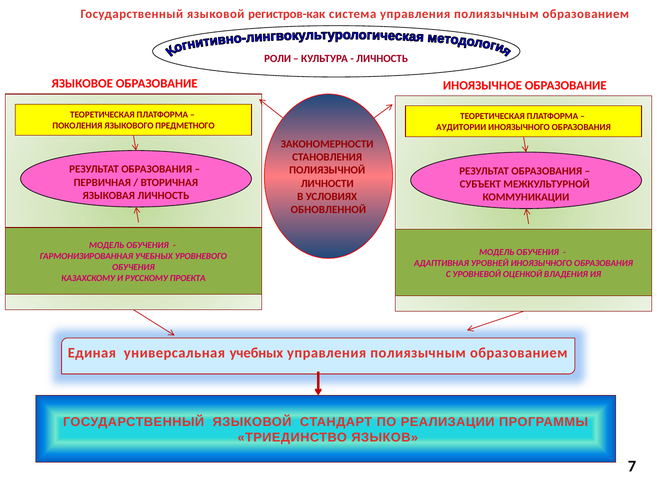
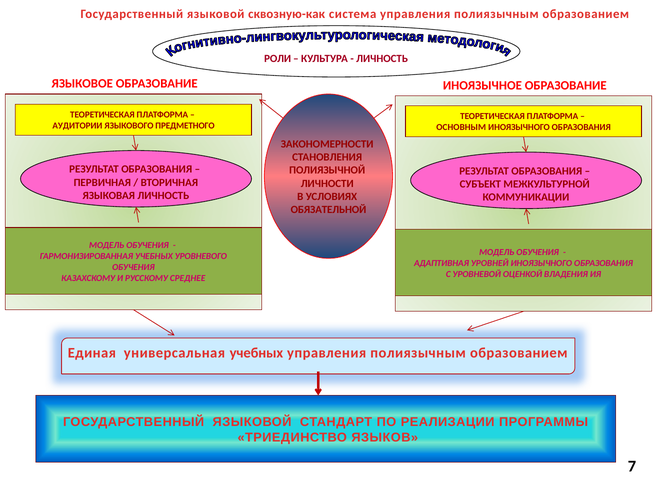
регистров-как: регистров-как -> сквозную-как
ПОКОЛЕНИЯ: ПОКОЛЕНИЯ -> АУДИТОРИИ
АУДИТОРИИ: АУДИТОРИИ -> ОСНОВНЫМ
ОБНОВЛЕННОЙ: ОБНОВЛЕННОЙ -> ОБЯЗАТЕЛЬНОЙ
ПРОЕКТА: ПРОЕКТА -> СРЕДНЕЕ
